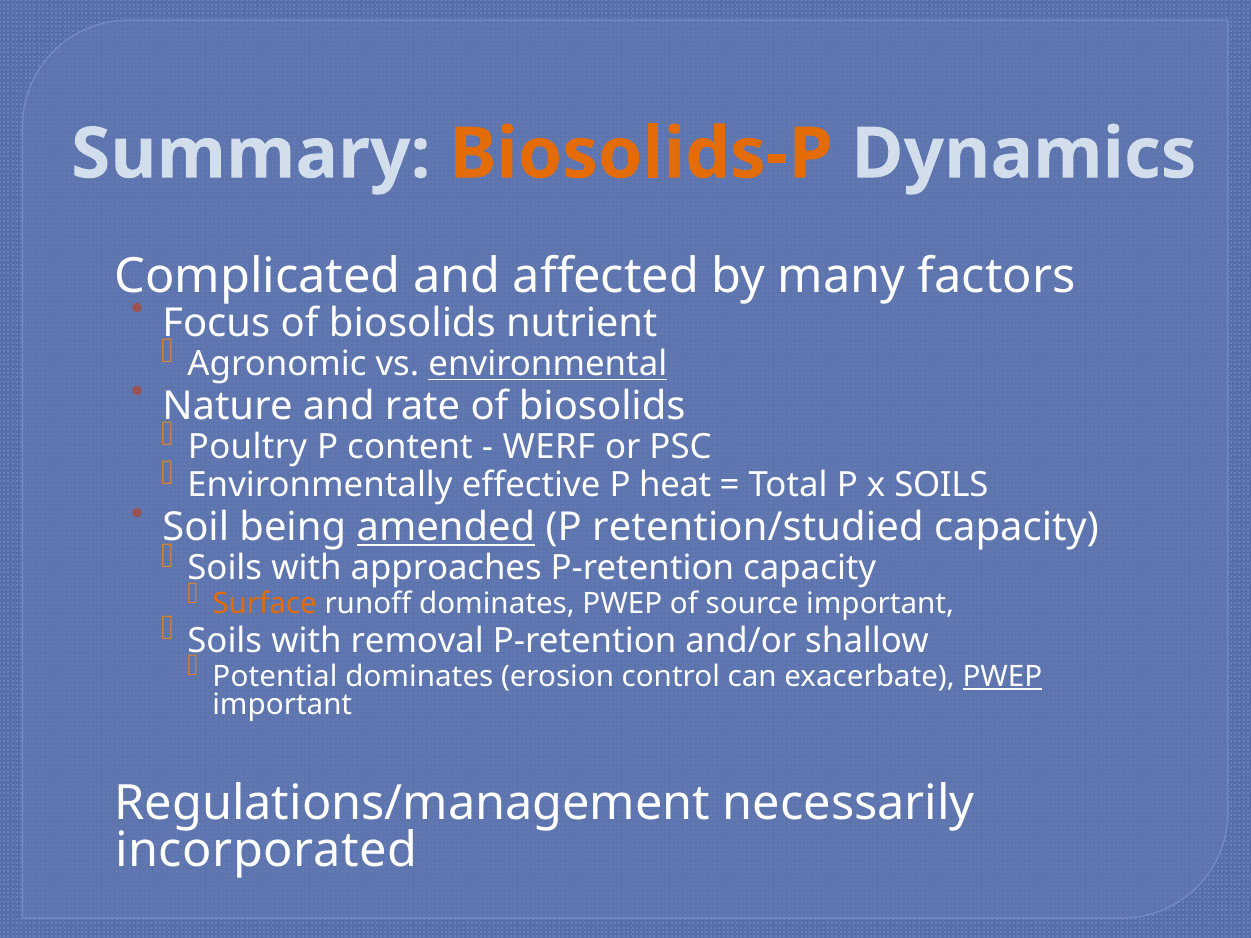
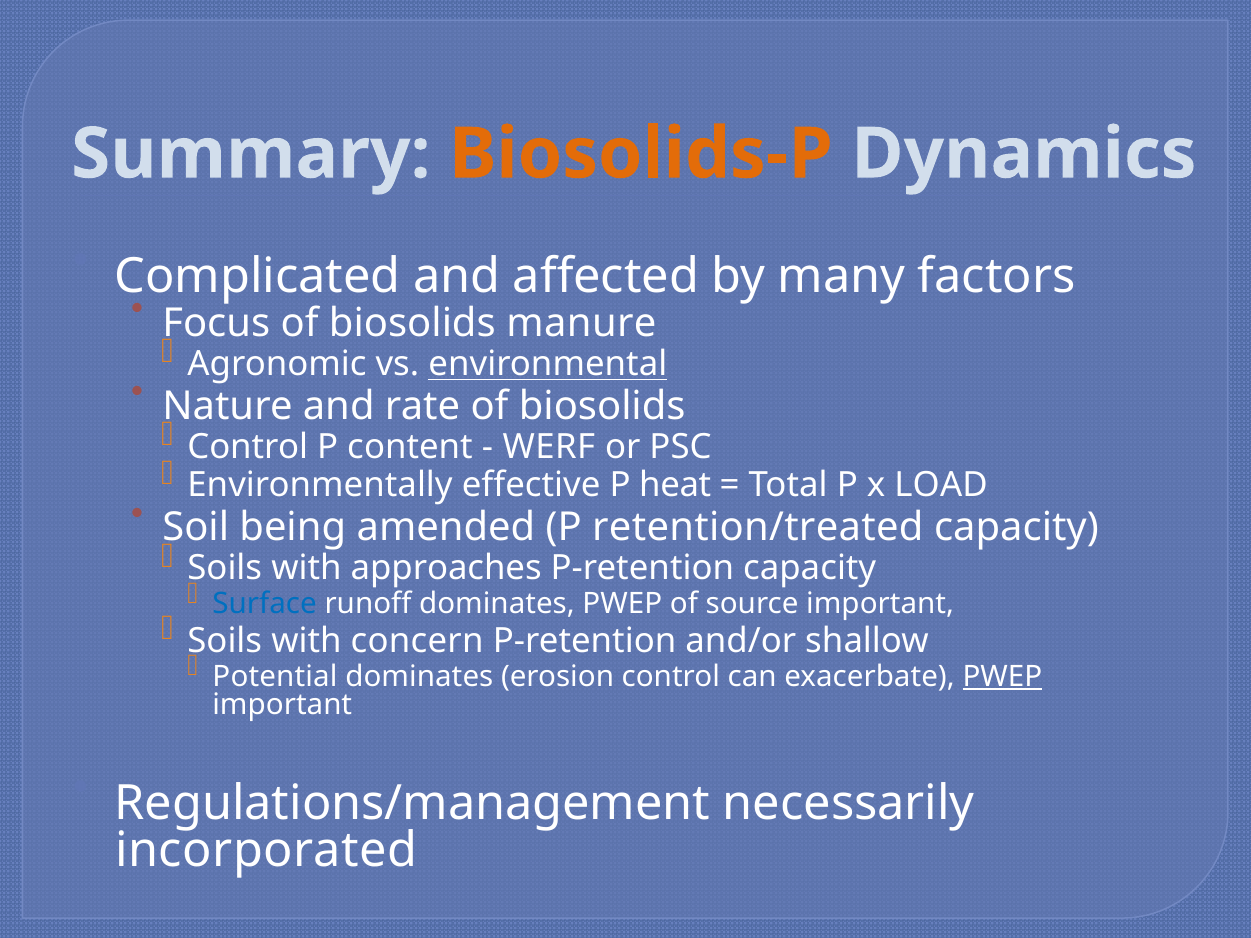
nutrient: nutrient -> manure
Poultry at (248, 447): Poultry -> Control
x SOILS: SOILS -> LOAD
amended underline: present -> none
retention/studied: retention/studied -> retention/treated
Surface colour: orange -> blue
removal: removal -> concern
